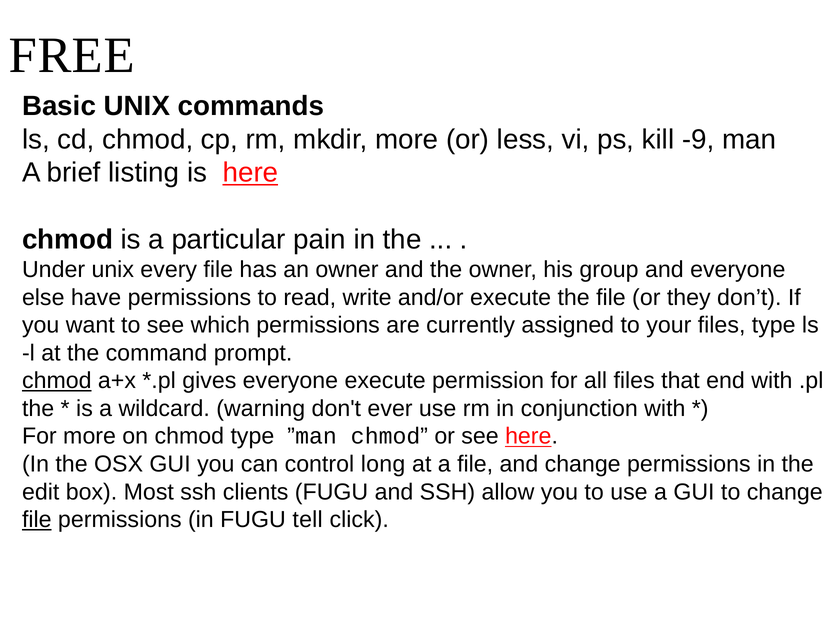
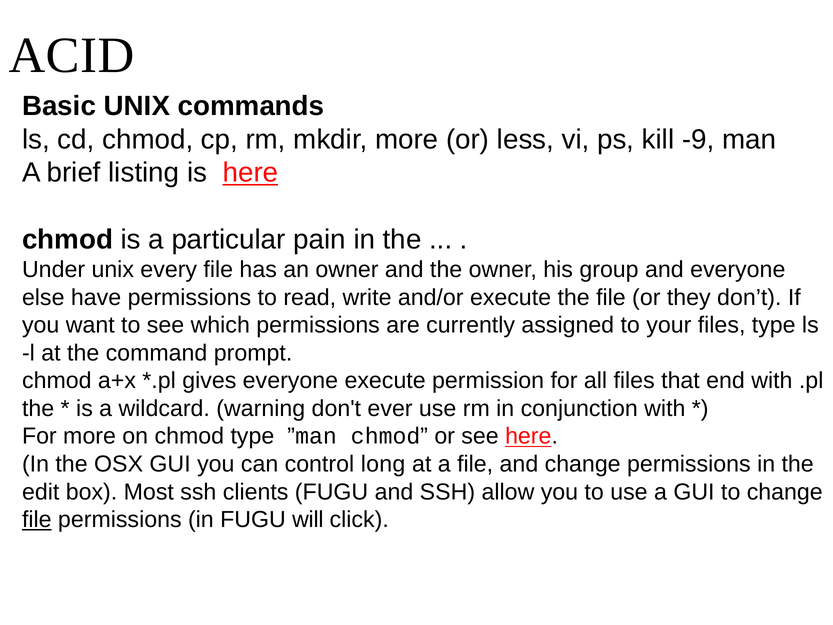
FREE: FREE -> ACID
chmod at (57, 381) underline: present -> none
tell: tell -> will
